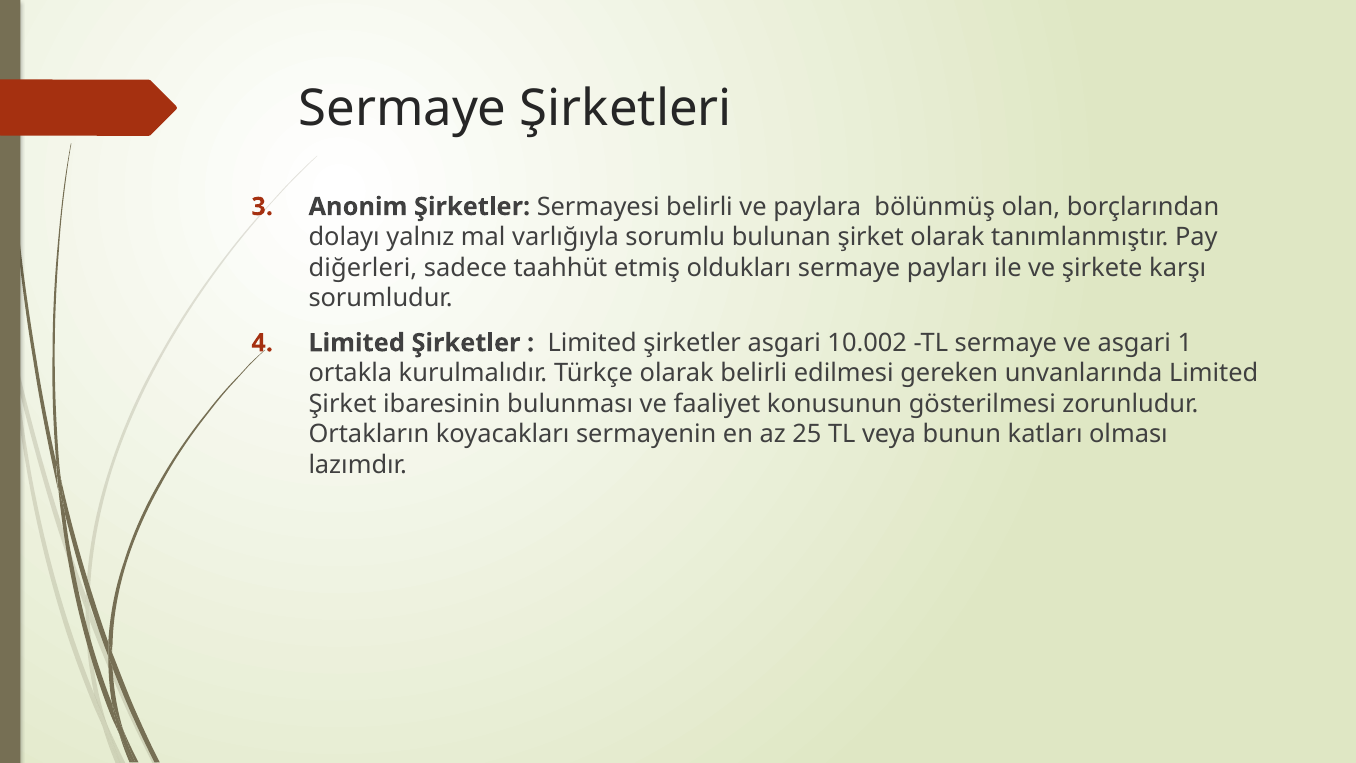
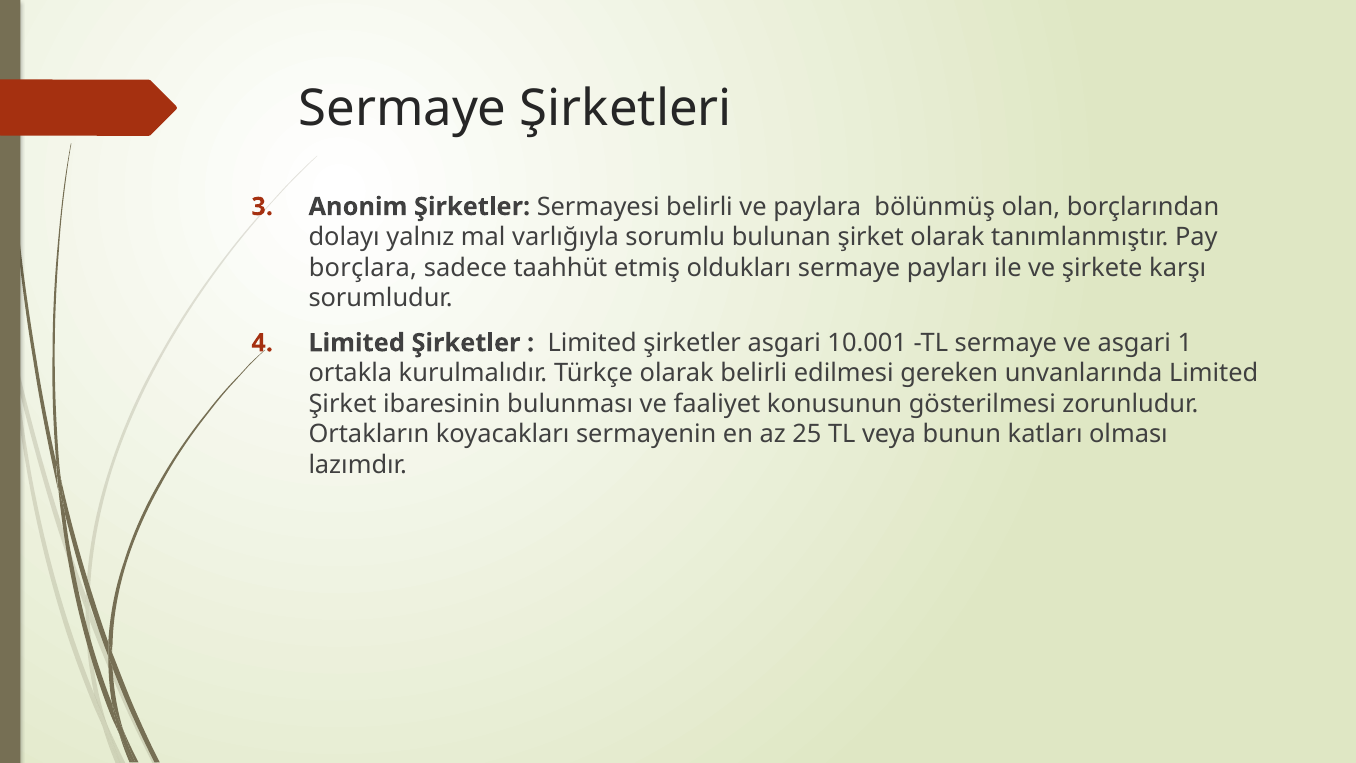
diğerleri: diğerleri -> borçlara
10.002: 10.002 -> 10.001
